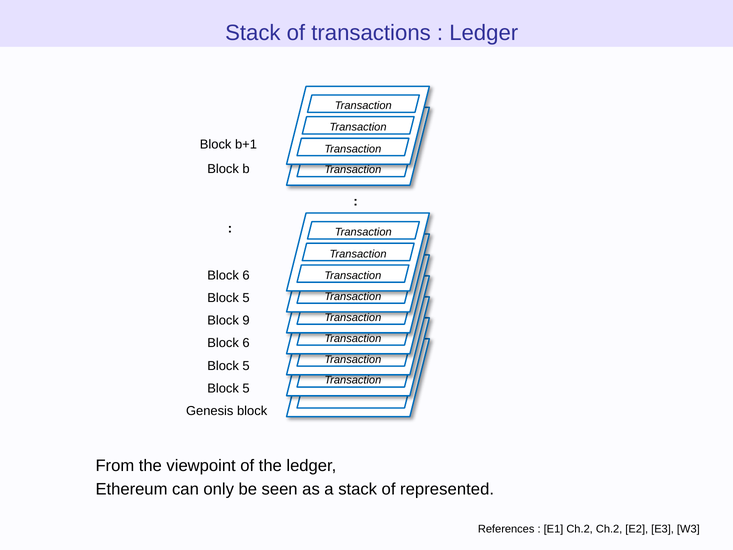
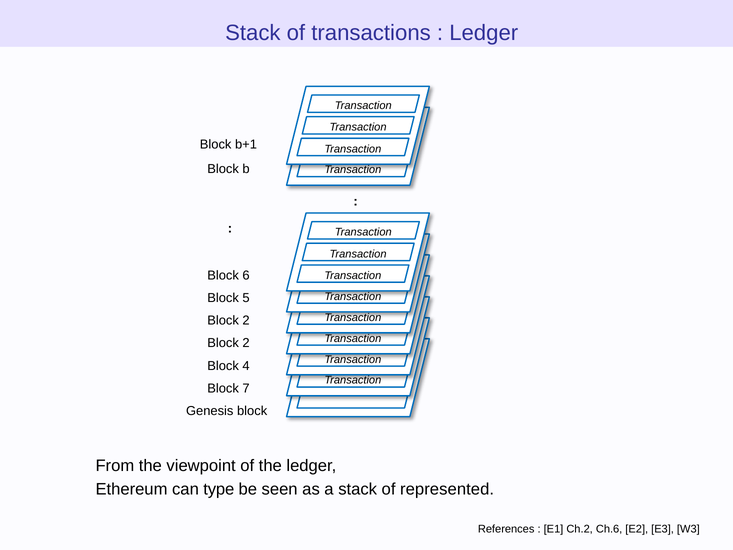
9 at (246, 320): 9 -> 2
6 at (246, 343): 6 -> 2
5 at (246, 366): 5 -> 4
5 at (246, 388): 5 -> 7
only: only -> type
Ch.2 Ch.2: Ch.2 -> Ch.6
